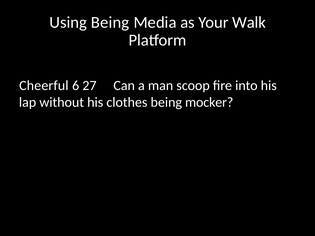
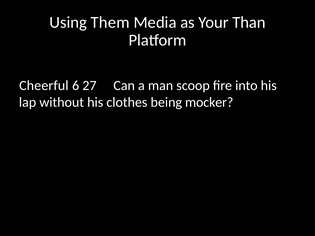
Using Being: Being -> Them
Walk: Walk -> Than
